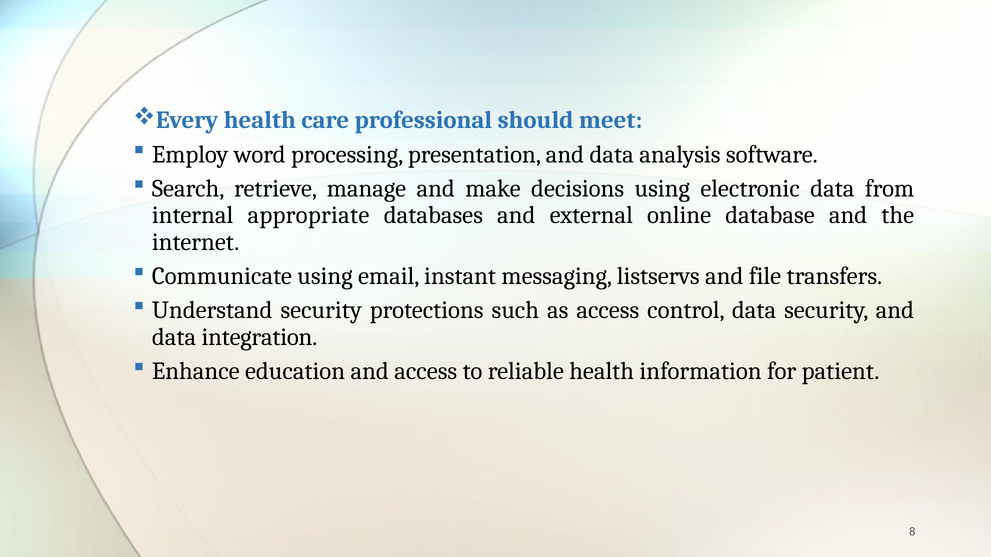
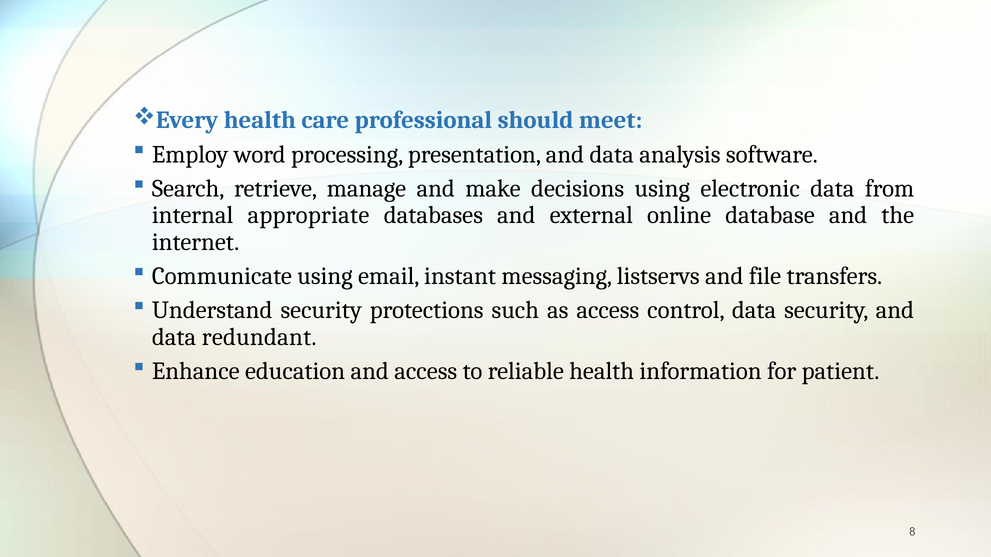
integration: integration -> redundant
